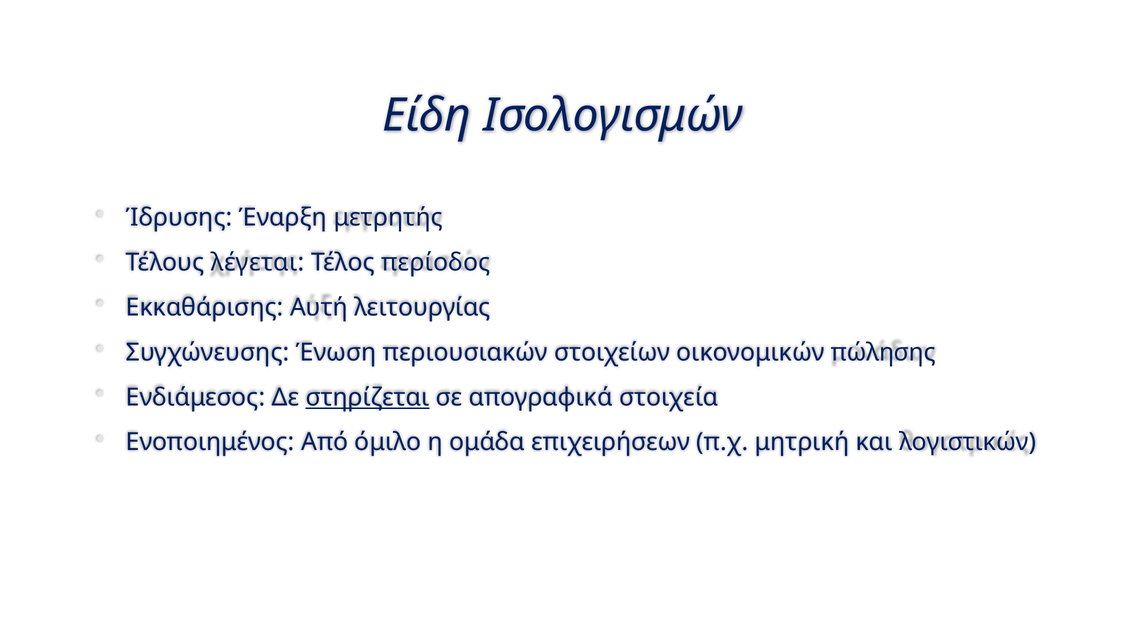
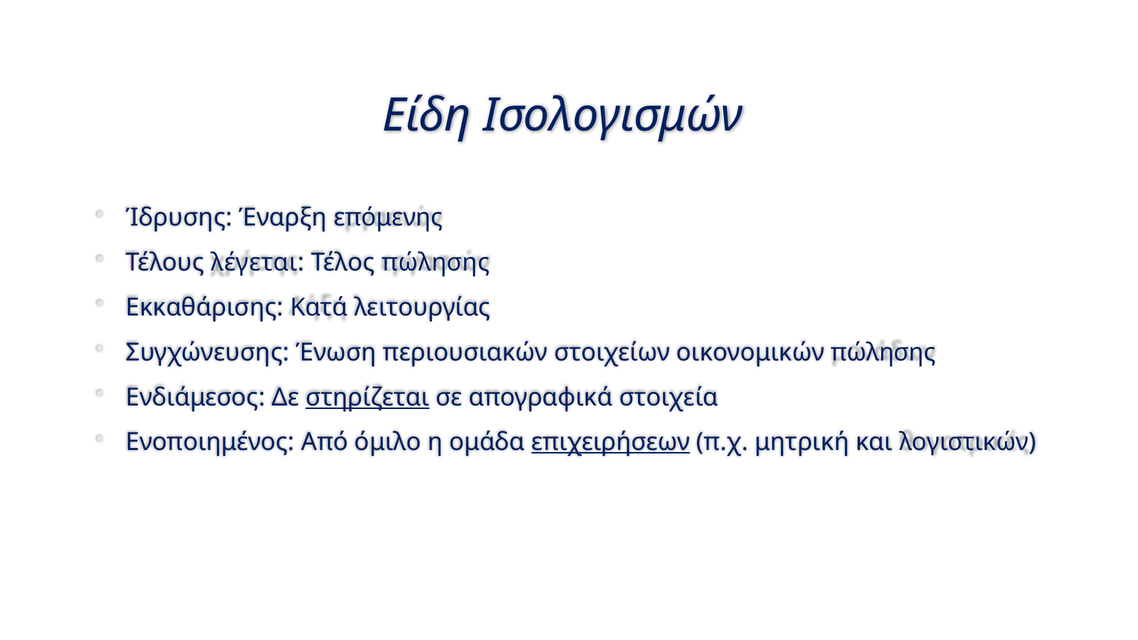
μετρητής: μετρητής -> επόμενης
Τέλος περίοδος: περίοδος -> πώλησης
Αυτή: Αυτή -> Κατά
επιχειρήσεων underline: none -> present
